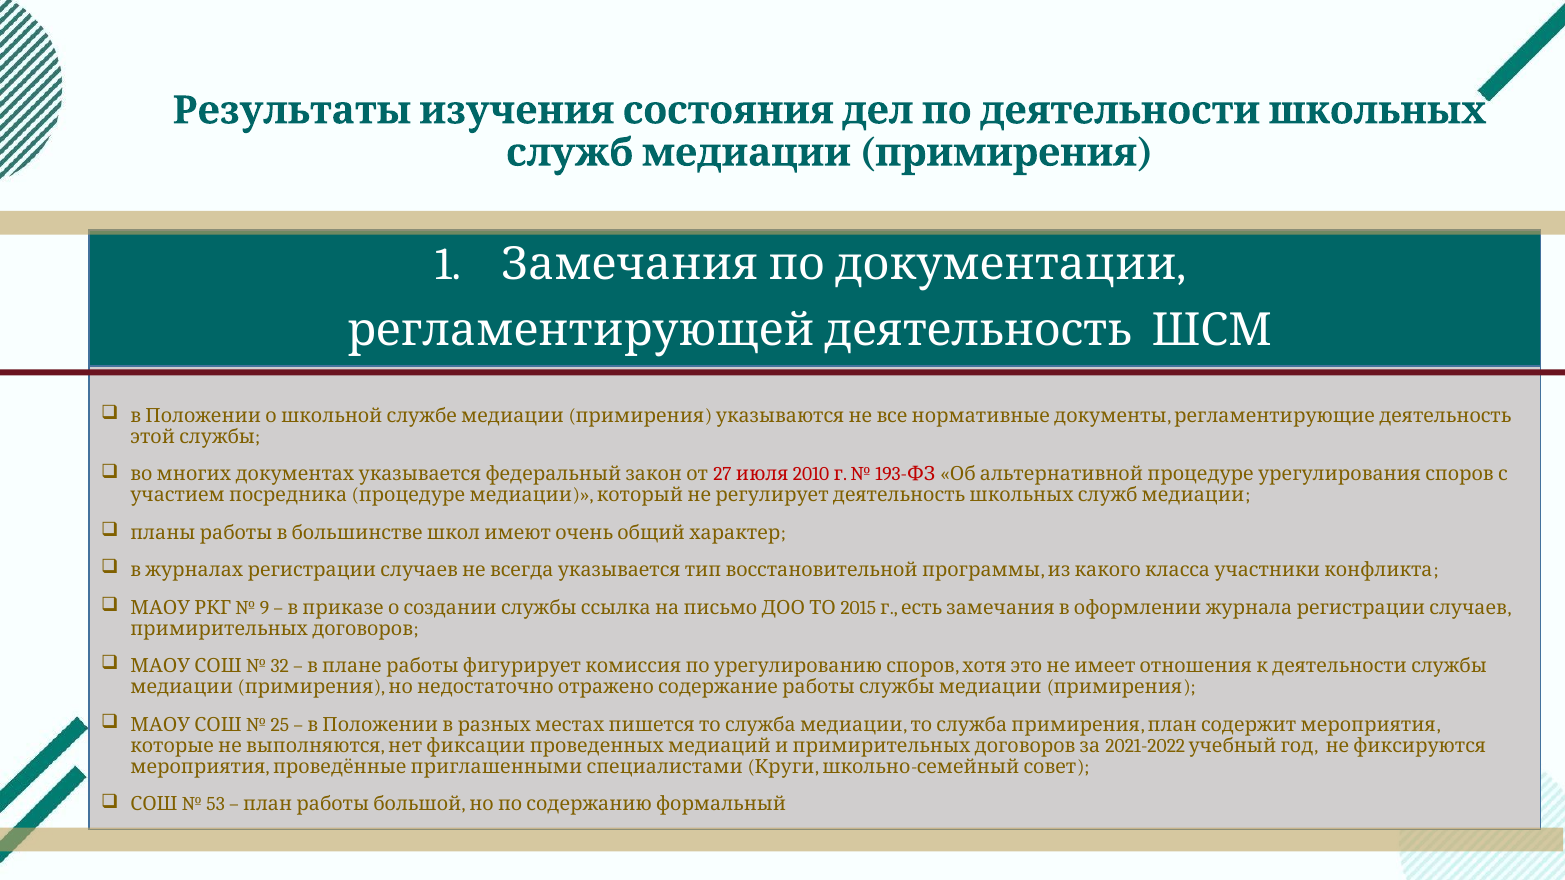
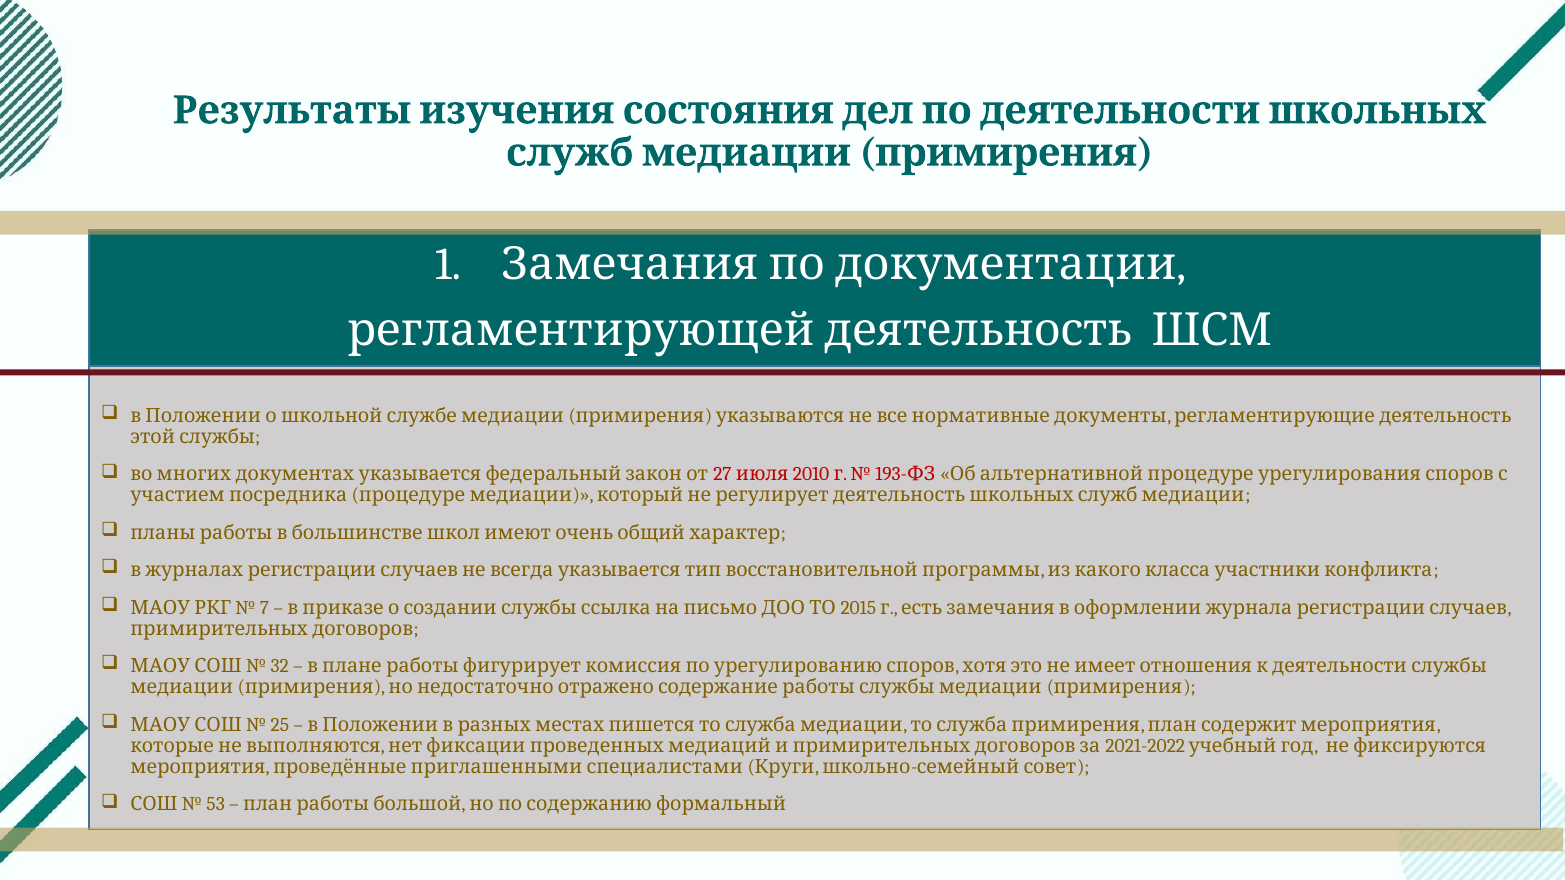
9: 9 -> 7
